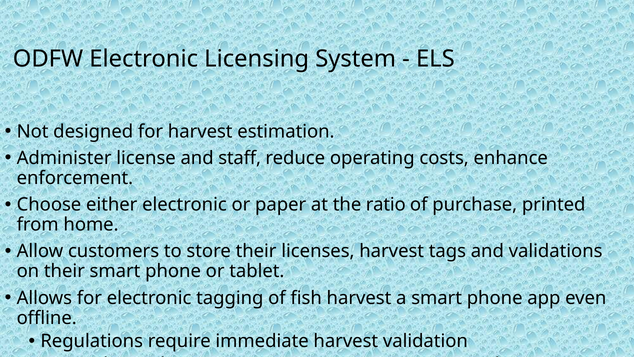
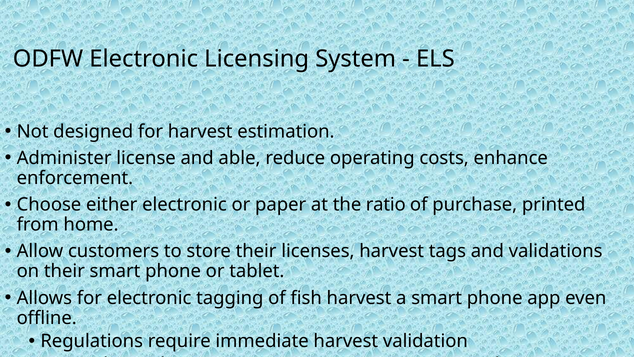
staff: staff -> able
